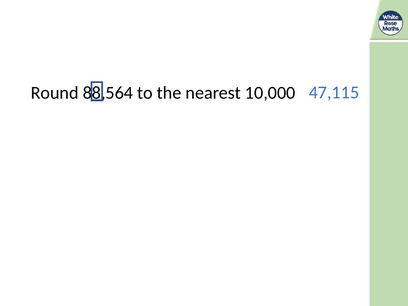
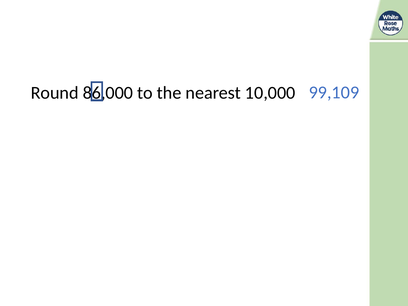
47,115: 47,115 -> 99,109
88,564: 88,564 -> 86,000
